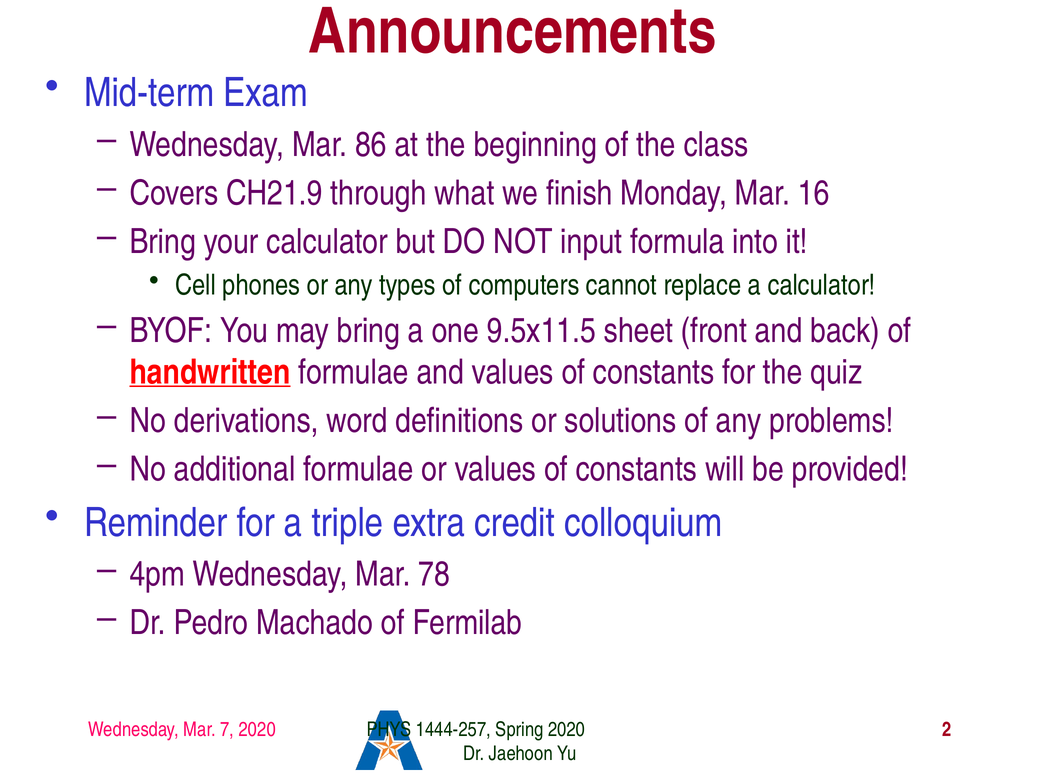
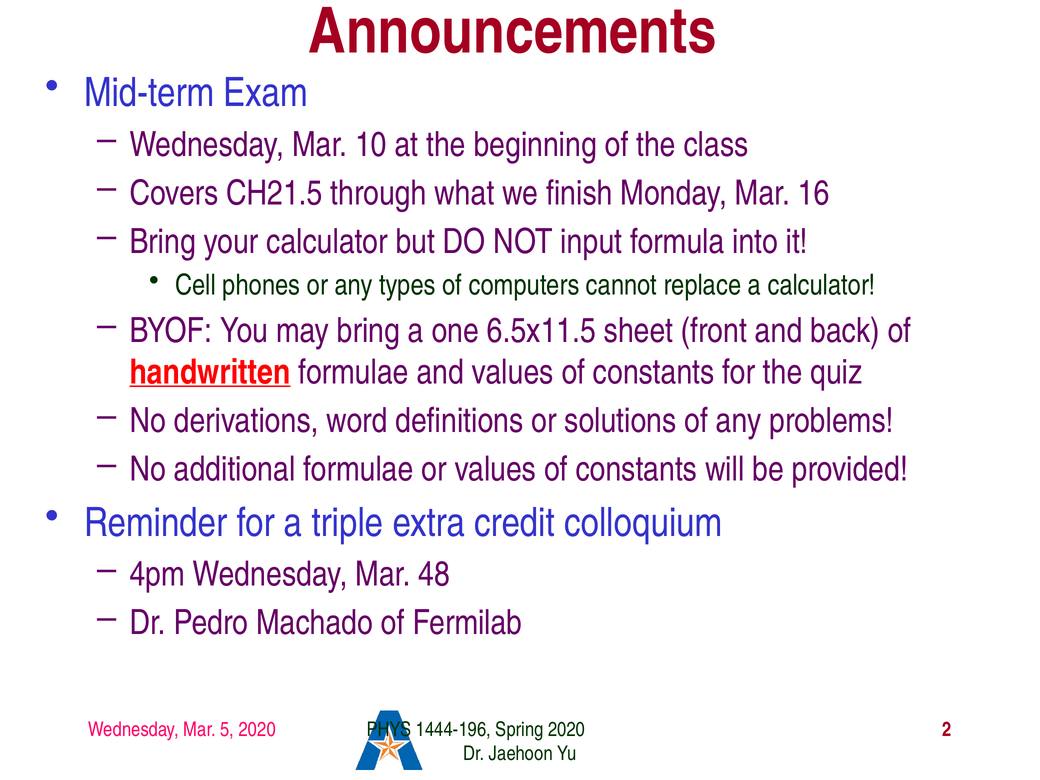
86: 86 -> 10
CH21.9: CH21.9 -> CH21.5
9.5x11.5: 9.5x11.5 -> 6.5x11.5
78: 78 -> 48
7: 7 -> 5
1444-257: 1444-257 -> 1444-196
